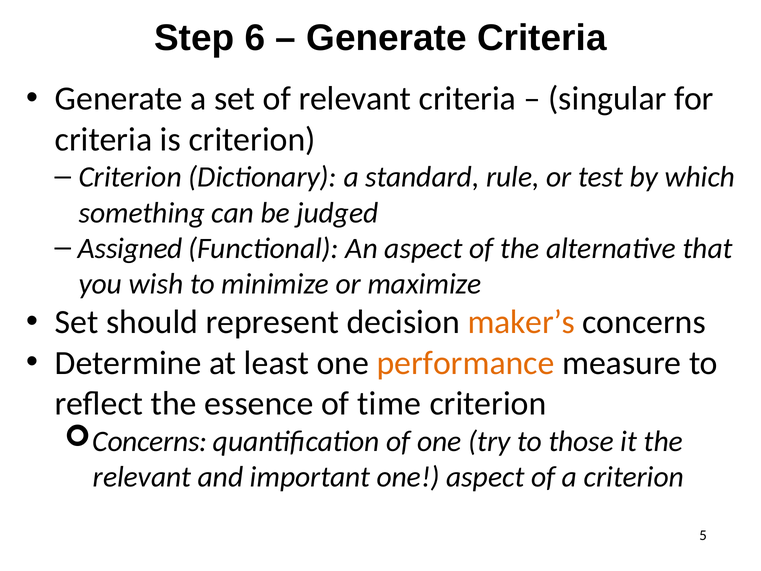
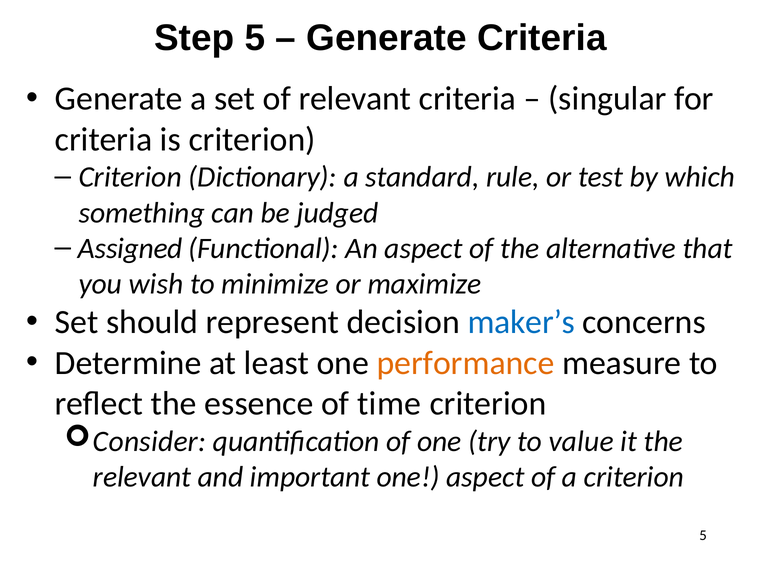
Step 6: 6 -> 5
maker’s colour: orange -> blue
Concerns at (150, 441): Concerns -> Consider
those: those -> value
